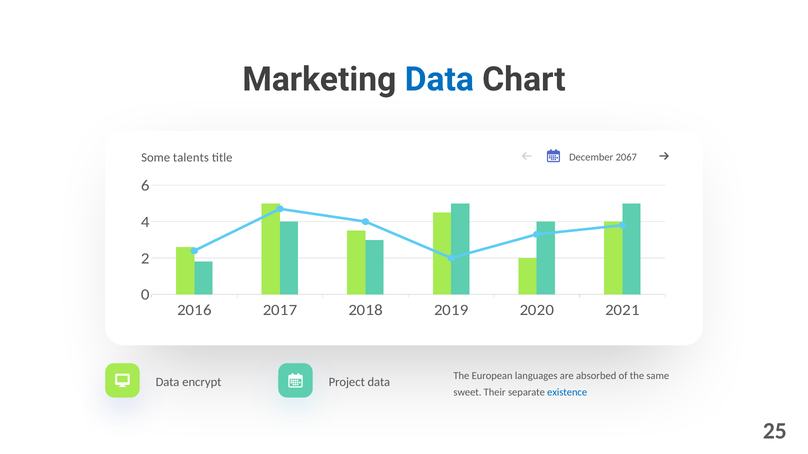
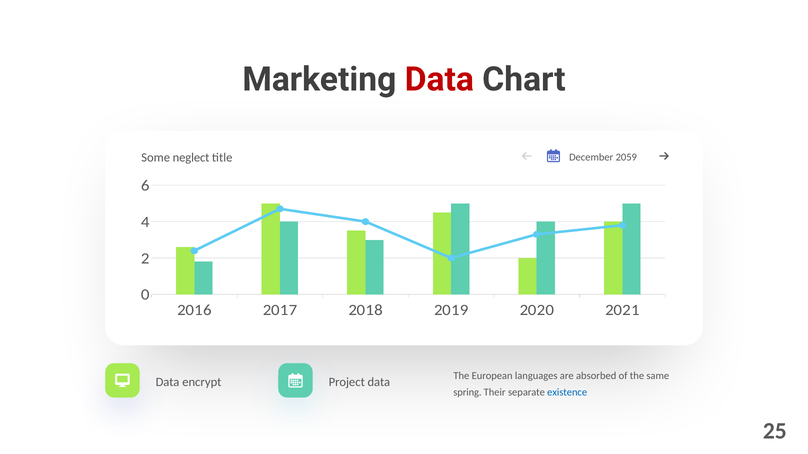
Data at (439, 79) colour: blue -> red
talents: talents -> neglect
2067: 2067 -> 2059
sweet: sweet -> spring
